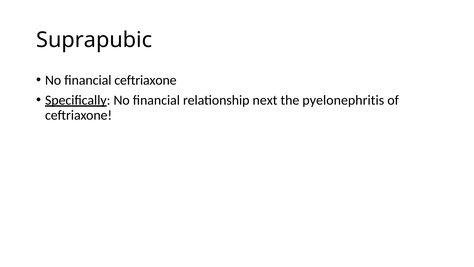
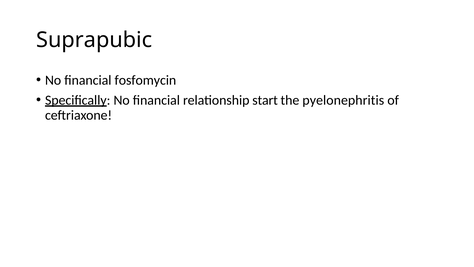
financial ceftriaxone: ceftriaxone -> fosfomycin
next: next -> start
